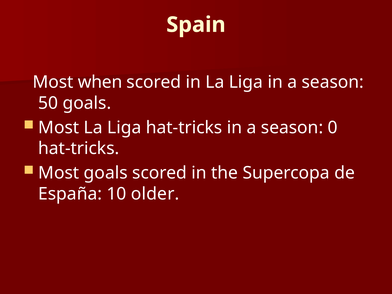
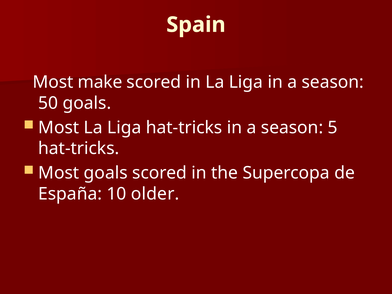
when: when -> make
0: 0 -> 5
